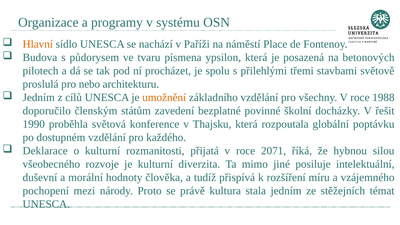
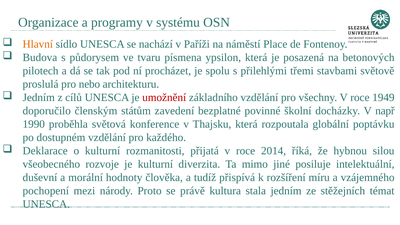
umožnění colour: orange -> red
1988: 1988 -> 1949
řešit: řešit -> např
2071: 2071 -> 2014
